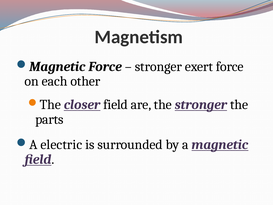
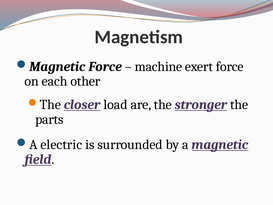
stronger at (158, 66): stronger -> machine
closer field: field -> load
